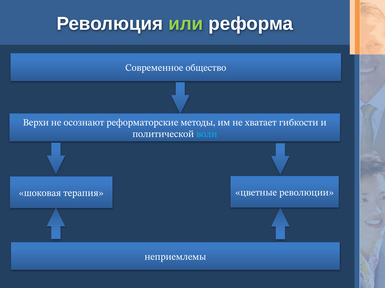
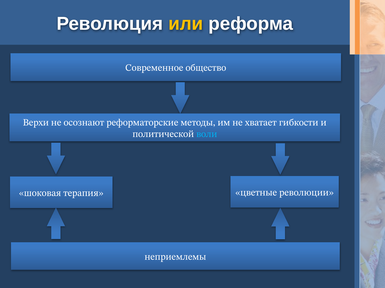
или colour: light green -> yellow
